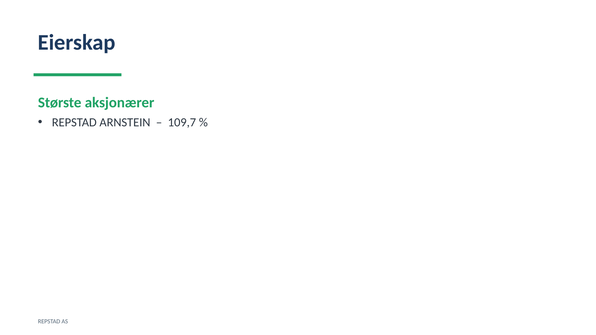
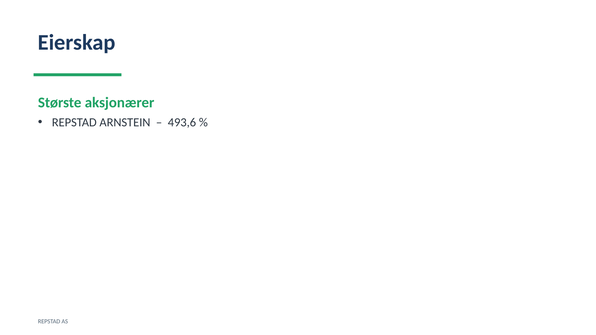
109,7: 109,7 -> 493,6
